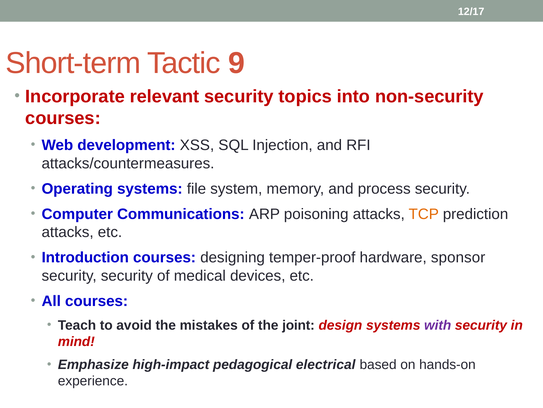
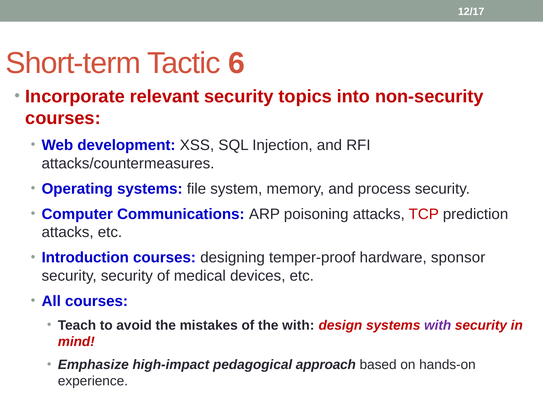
9: 9 -> 6
TCP colour: orange -> red
the joint: joint -> with
electrical: electrical -> approach
